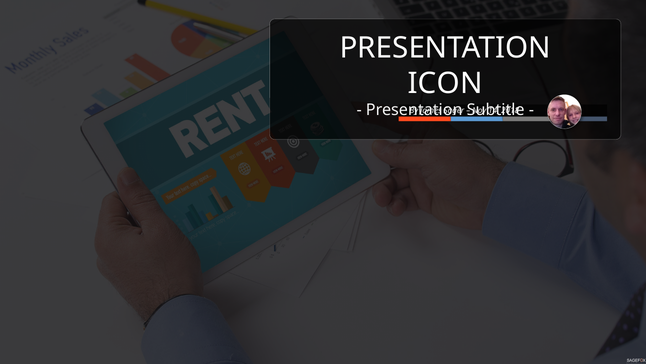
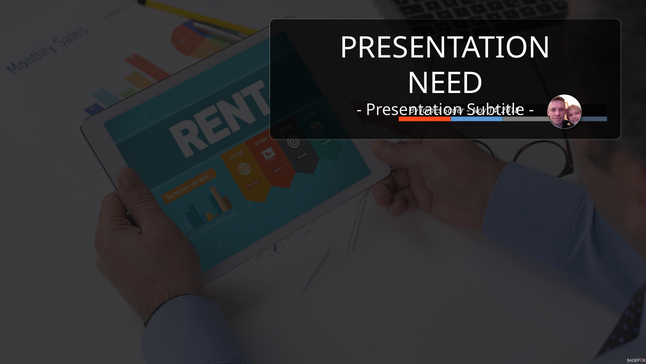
ICON: ICON -> NEED
